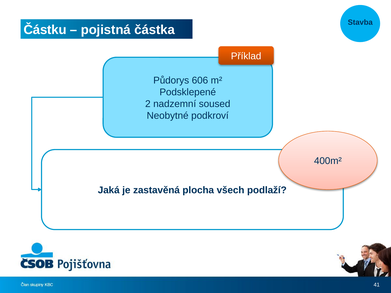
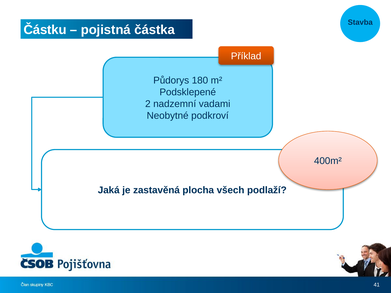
606: 606 -> 180
soused: soused -> vadami
